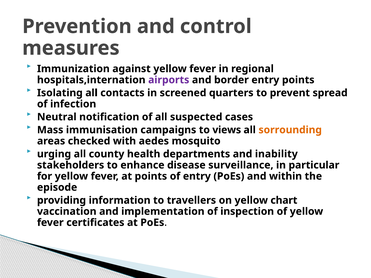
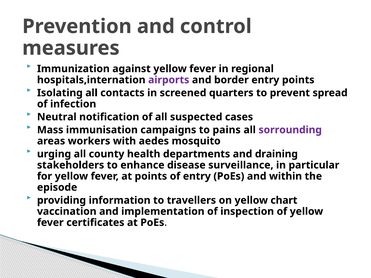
views: views -> pains
sorrounding colour: orange -> purple
checked: checked -> workers
inability: inability -> draining
